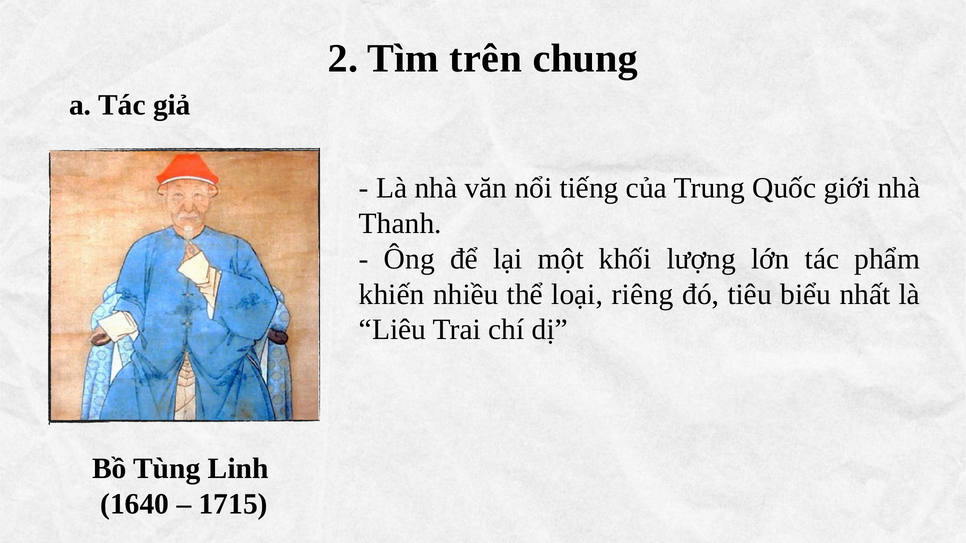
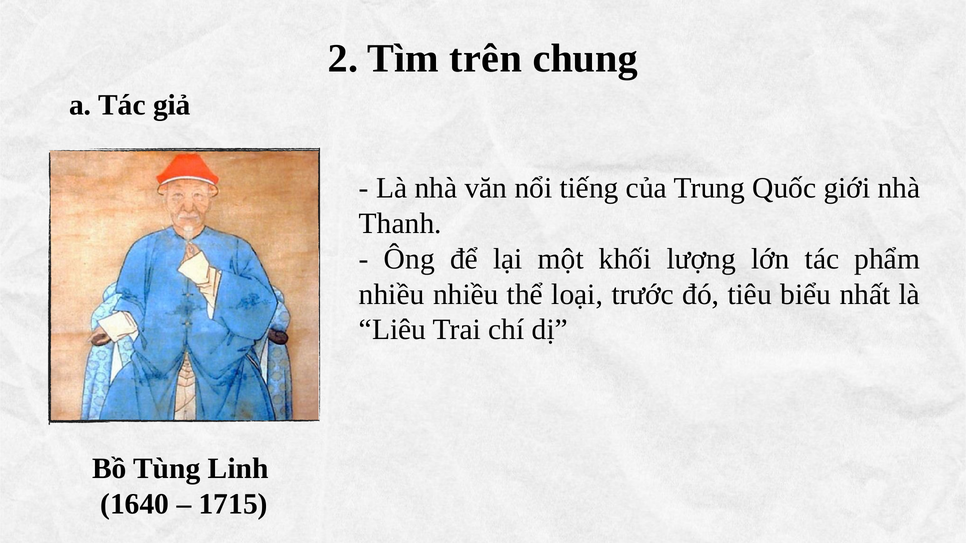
khiến at (392, 295): khiến -> nhiều
riêng: riêng -> trước
